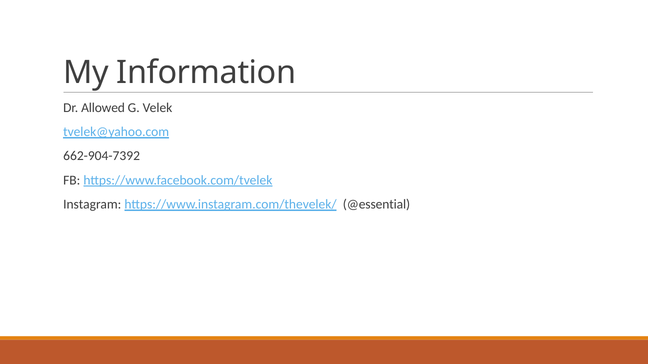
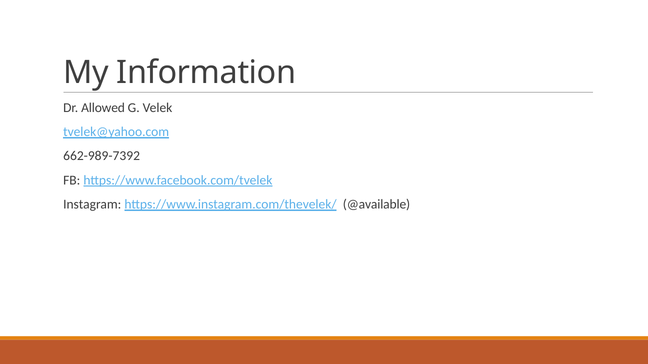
662-904-7392: 662-904-7392 -> 662-989-7392
@essential: @essential -> @available
